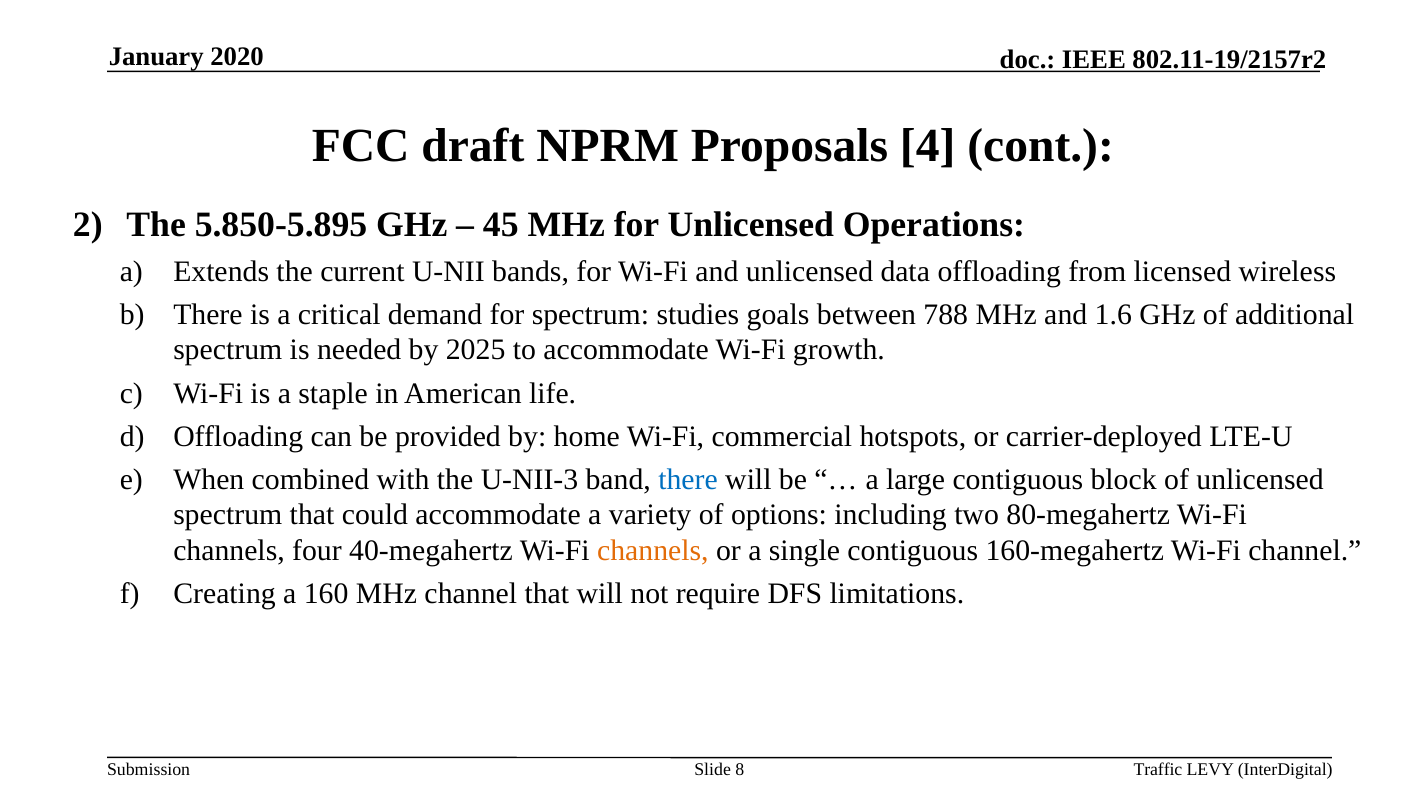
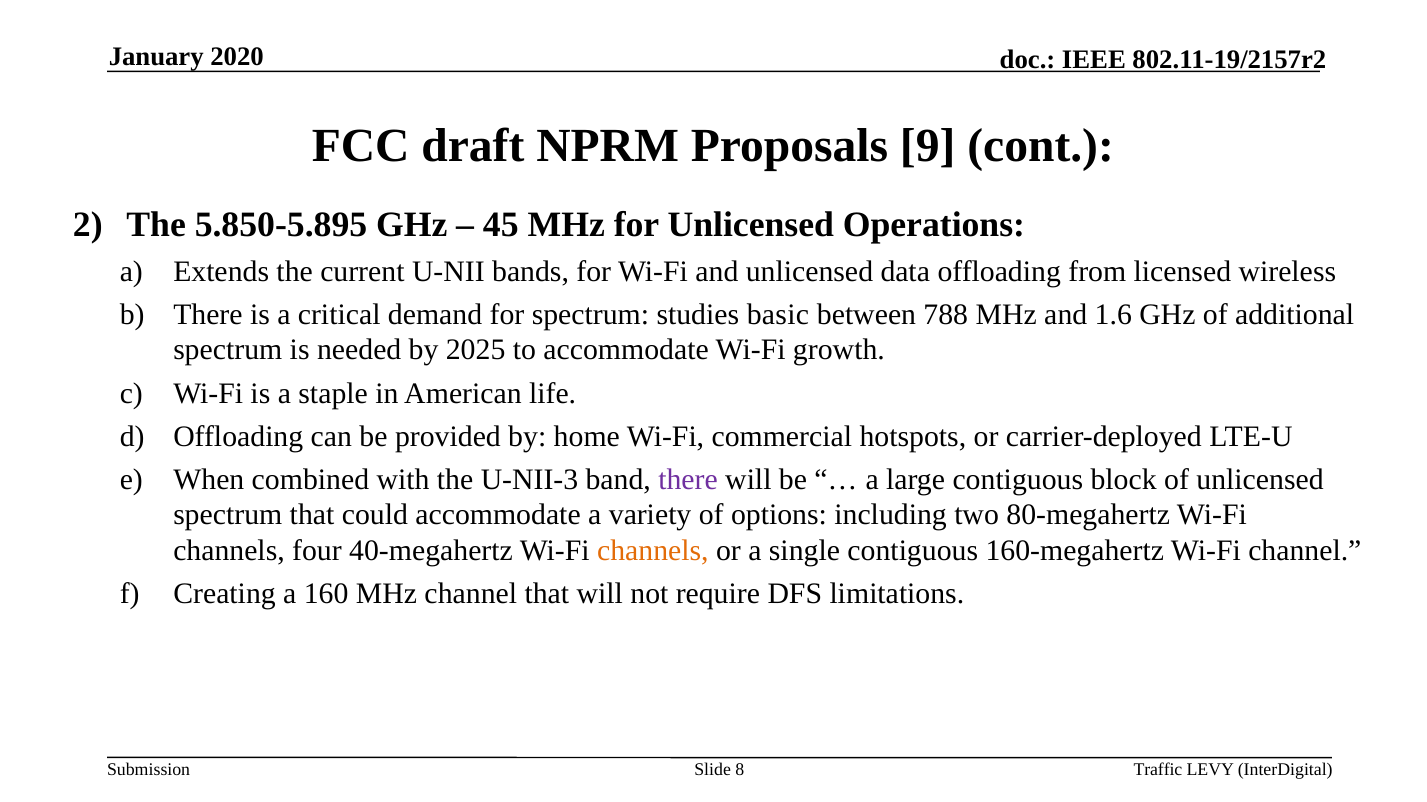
4: 4 -> 9
goals: goals -> basic
there at (688, 480) colour: blue -> purple
